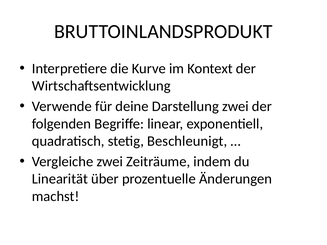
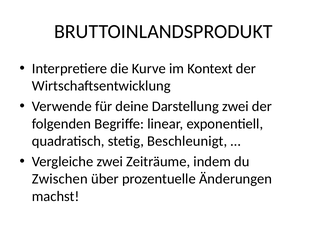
Linearität: Linearität -> Zwischen
